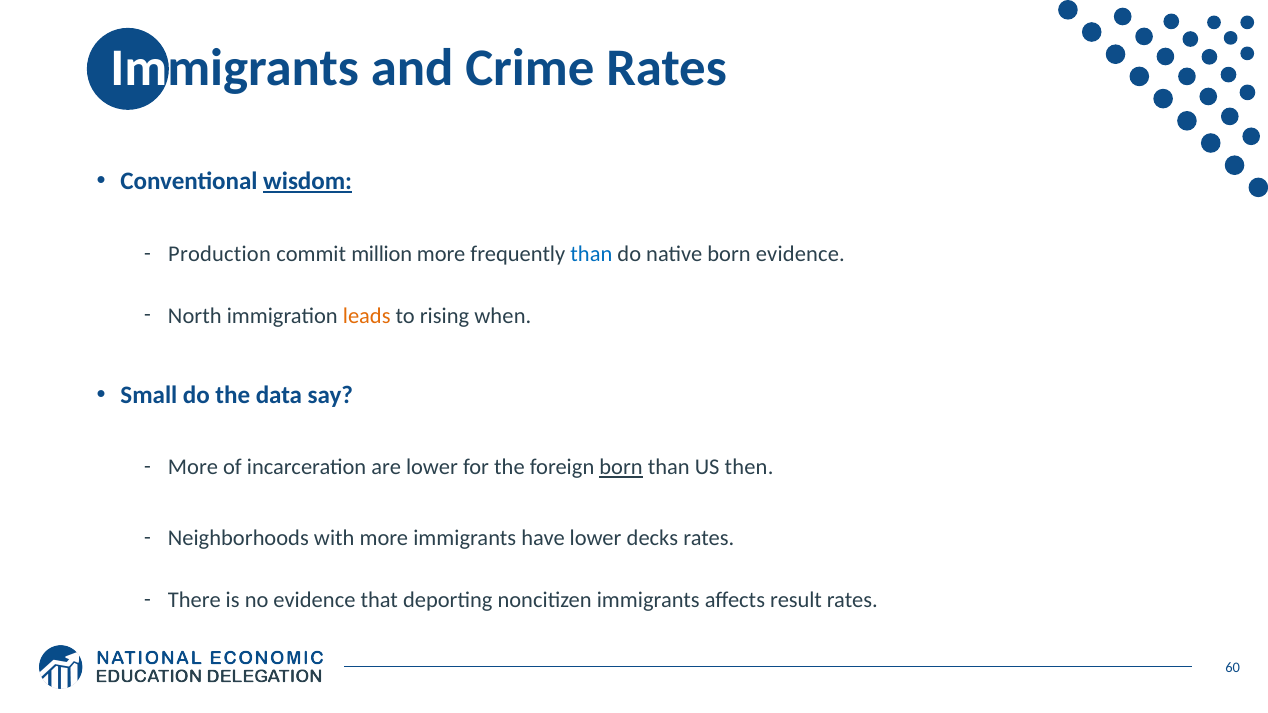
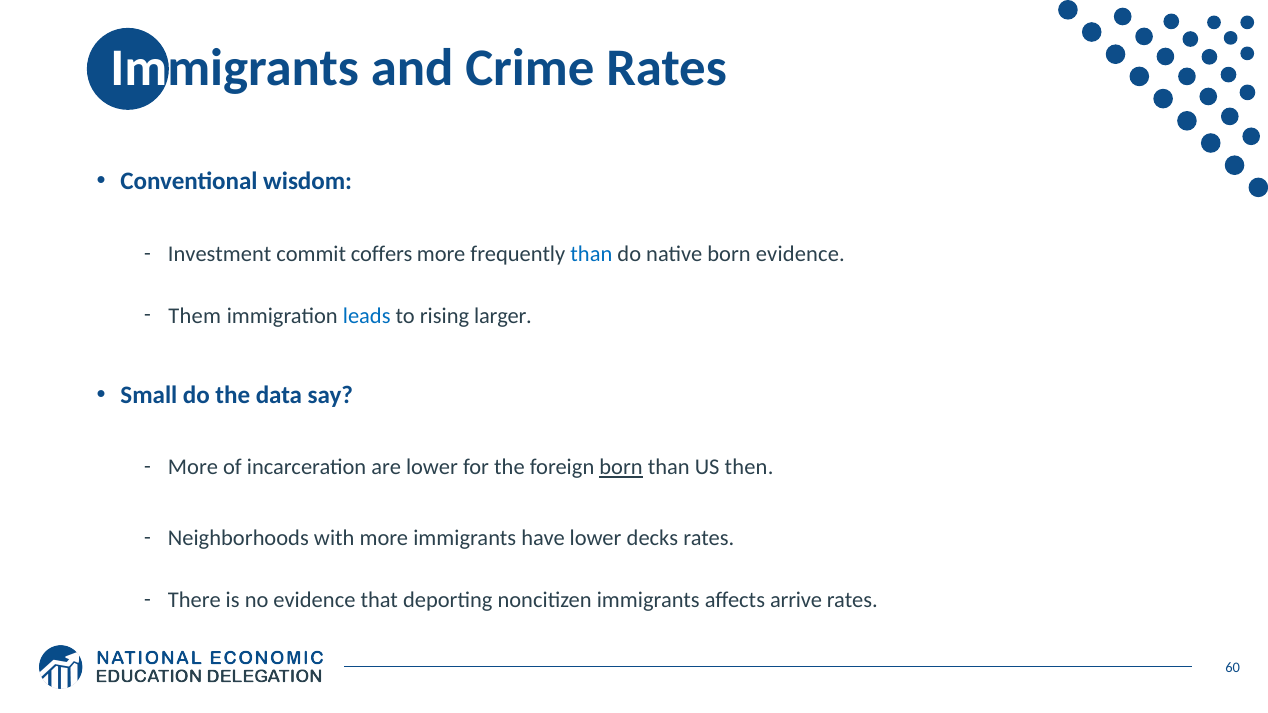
wisdom underline: present -> none
Production: Production -> Investment
million: million -> coffers
North: North -> Them
leads colour: orange -> blue
when: when -> larger
result: result -> arrive
